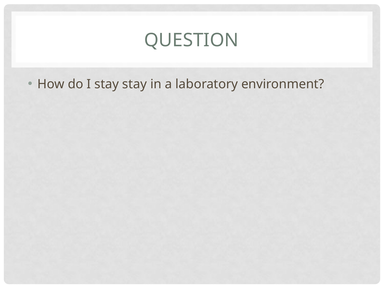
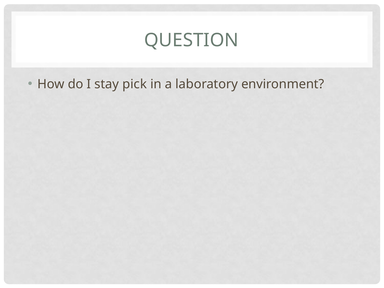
stay stay: stay -> pick
